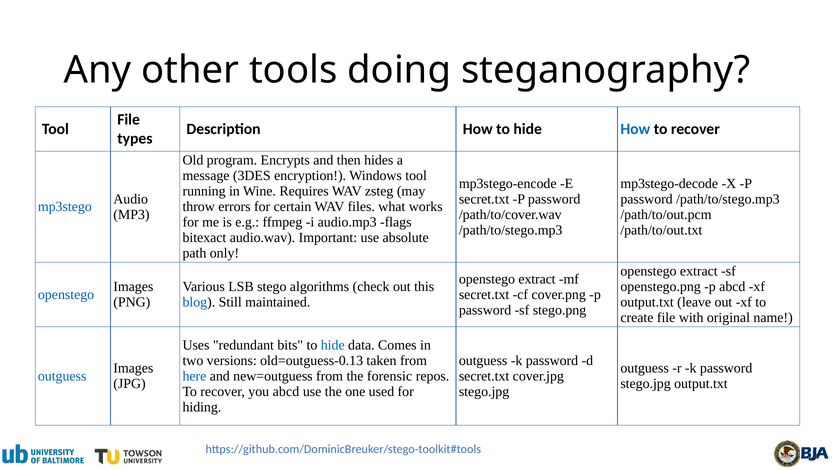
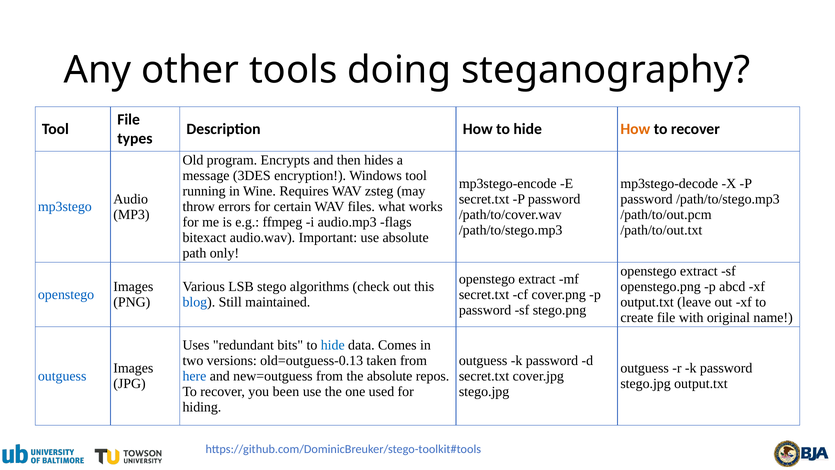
How at (635, 129) colour: blue -> orange
the forensic: forensic -> absolute
you abcd: abcd -> been
